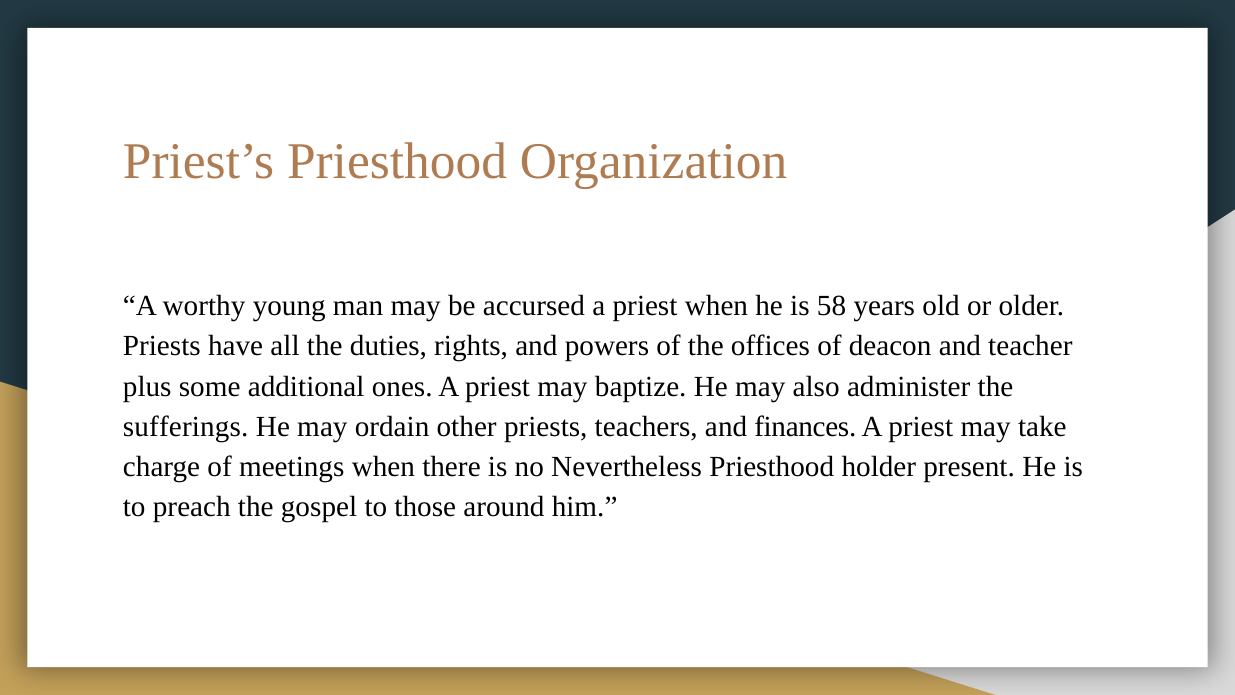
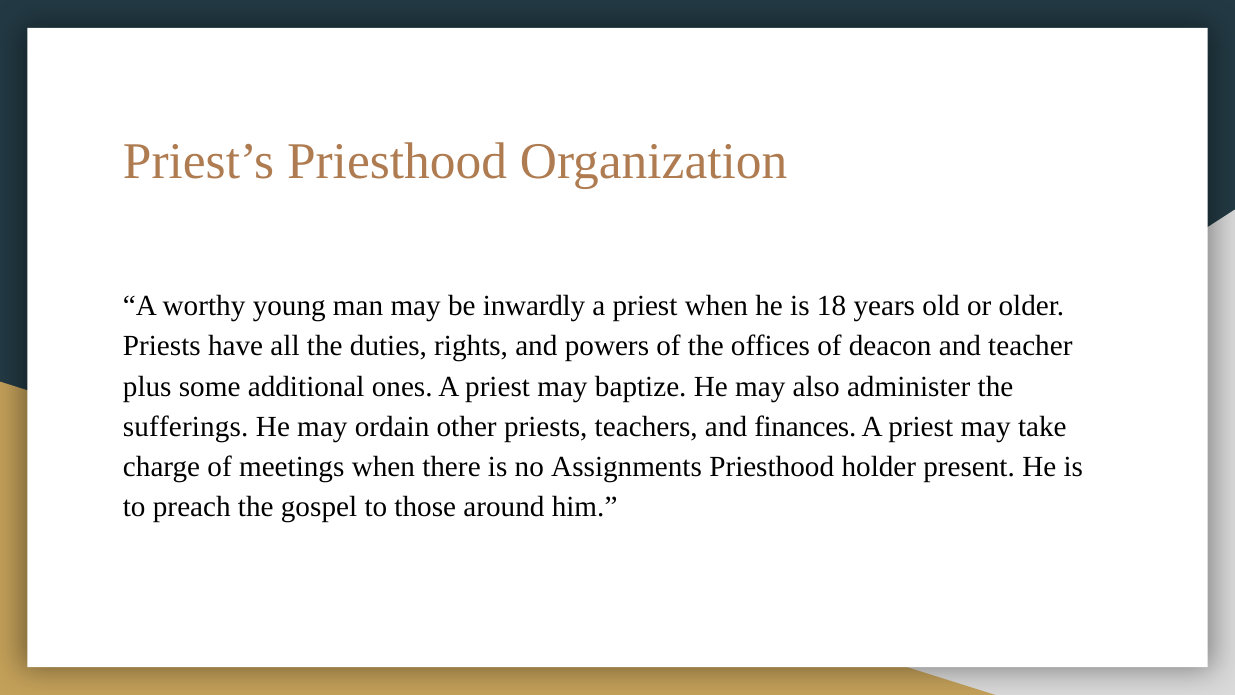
accursed: accursed -> inwardly
58: 58 -> 18
Nevertheless: Nevertheless -> Assignments
